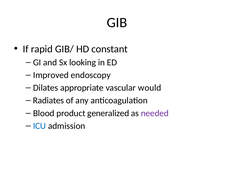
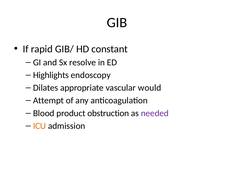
looking: looking -> resolve
Improved: Improved -> Highlights
Radiates: Radiates -> Attempt
generalized: generalized -> obstruction
ICU colour: blue -> orange
